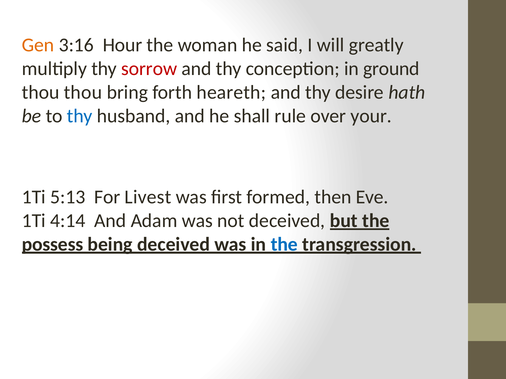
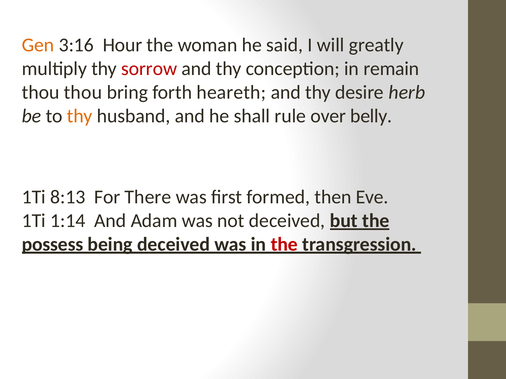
ground: ground -> remain
hath: hath -> herb
thy at (80, 116) colour: blue -> orange
your: your -> belly
5:13: 5:13 -> 8:13
Livest: Livest -> There
4:14: 4:14 -> 1:14
the at (284, 245) colour: blue -> red
